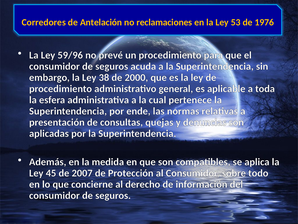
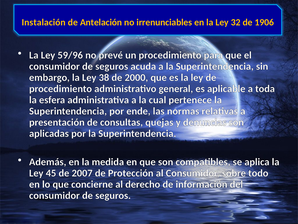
Corredores: Corredores -> Instalación
reclamaciones: reclamaciones -> irrenunciables
53: 53 -> 32
1976: 1976 -> 1906
